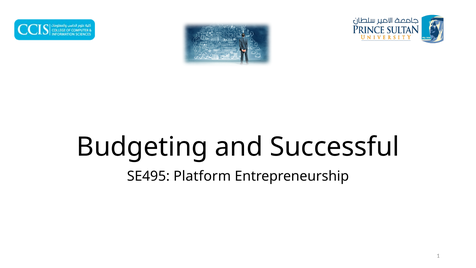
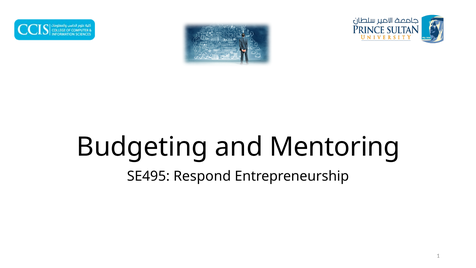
Successful: Successful -> Mentoring
Platform: Platform -> Respond
